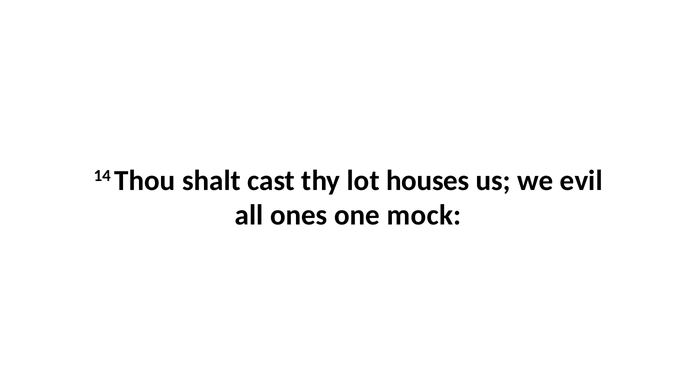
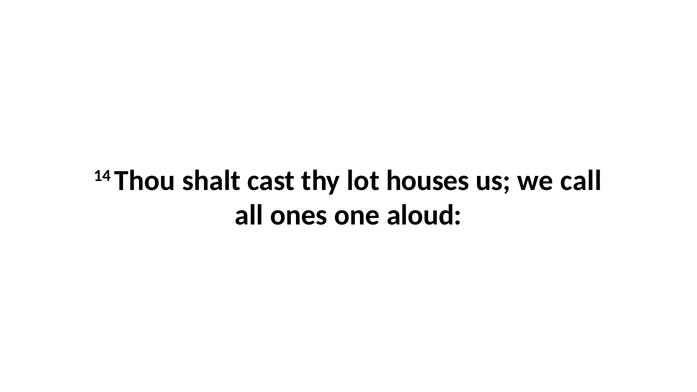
evil: evil -> call
mock: mock -> aloud
